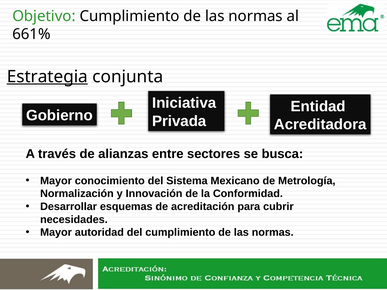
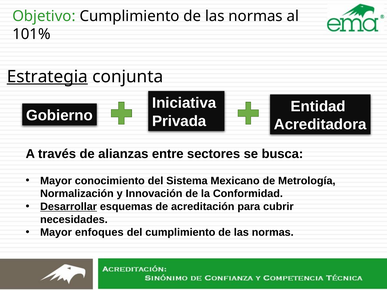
661%: 661% -> 101%
Desarrollar underline: none -> present
autoridad: autoridad -> enfoques
